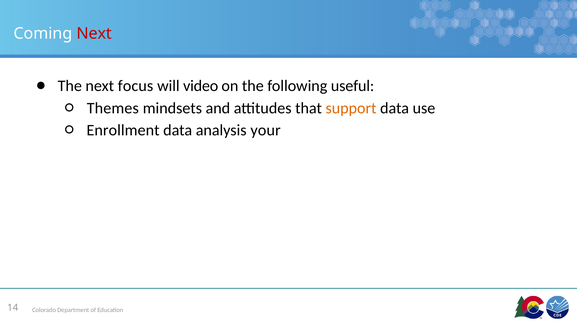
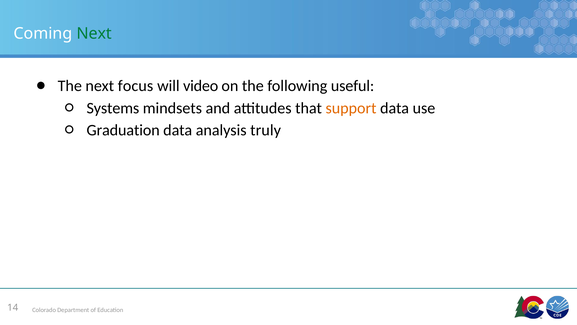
Next at (94, 34) colour: red -> green
Themes: Themes -> Systems
Enrollment: Enrollment -> Graduation
your: your -> truly
